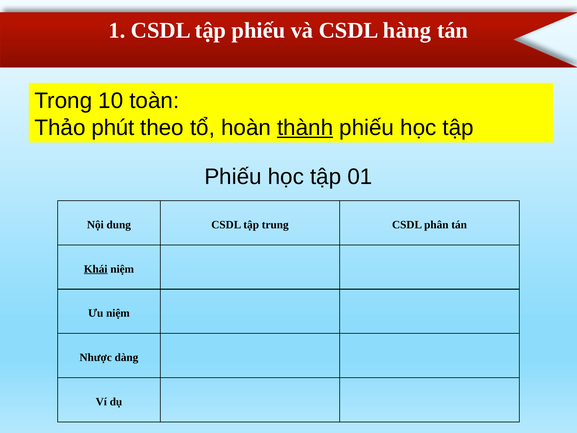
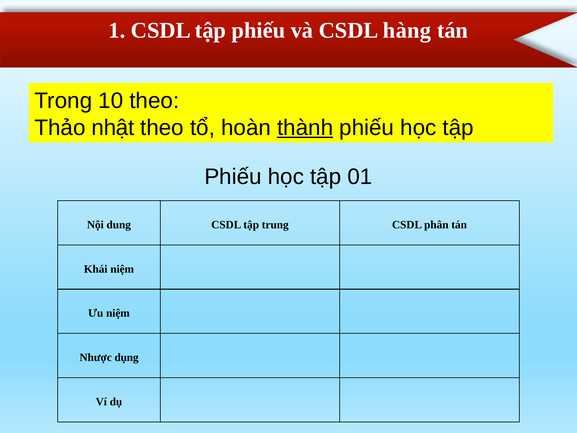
10 toàn: toàn -> theo
phút: phút -> nhật
Khái underline: present -> none
dàng: dàng -> dụng
